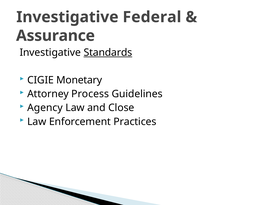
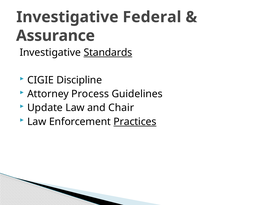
Monetary: Monetary -> Discipline
Agency: Agency -> Update
Close: Close -> Chair
Practices underline: none -> present
